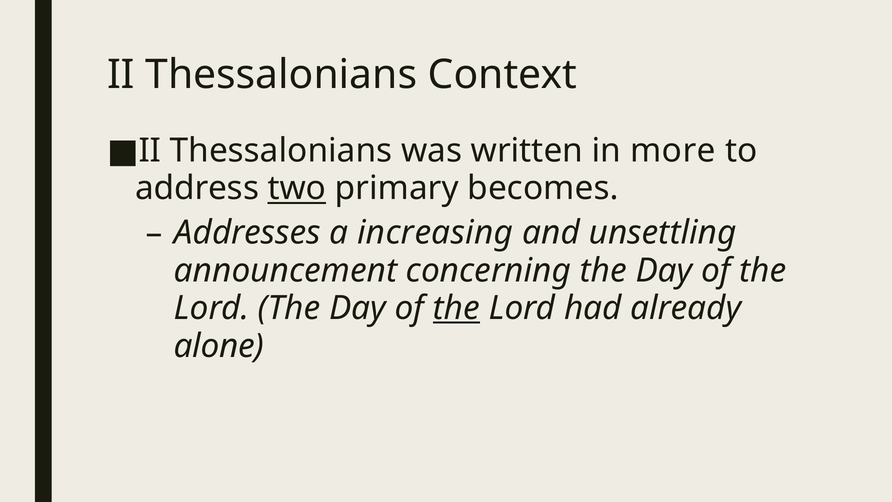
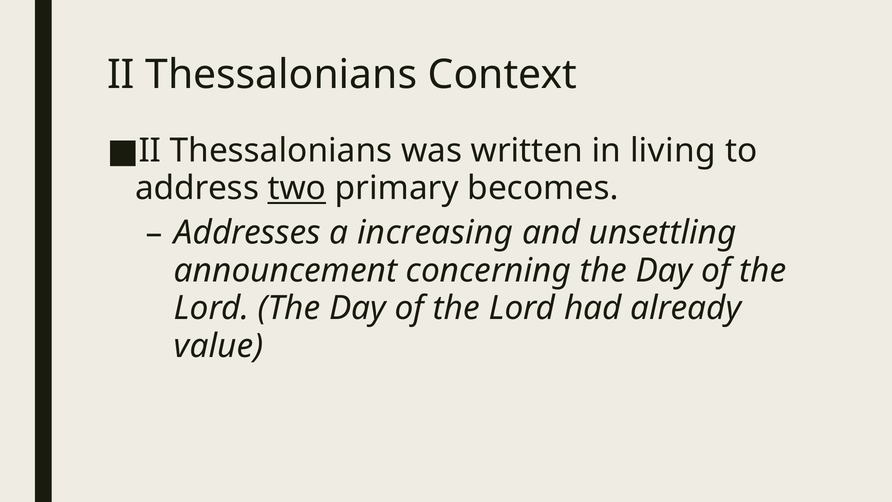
more: more -> living
the at (456, 308) underline: present -> none
alone: alone -> value
